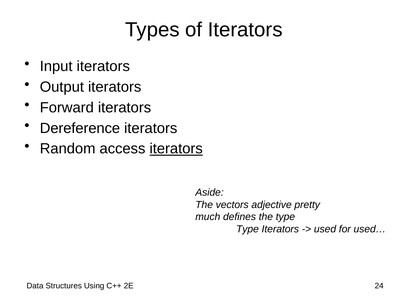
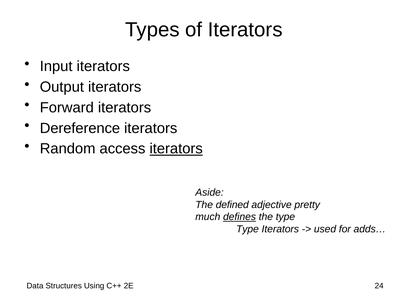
vectors: vectors -> defined
defines underline: none -> present
used…: used… -> adds…
